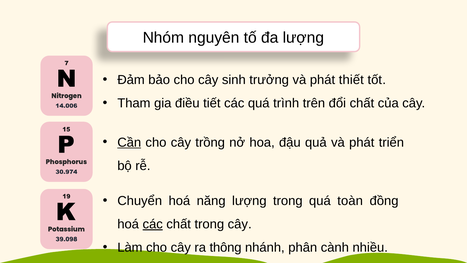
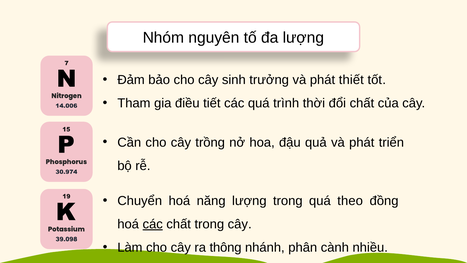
trên: trên -> thời
Cần underline: present -> none
toàn: toàn -> theo
